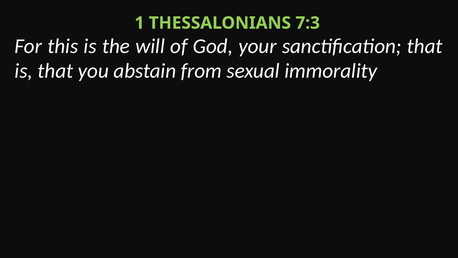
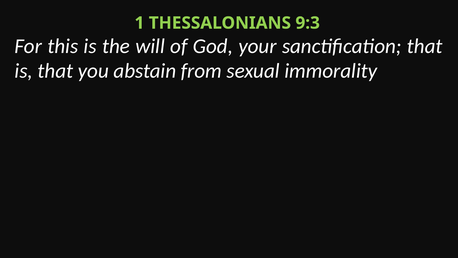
7:3: 7:3 -> 9:3
